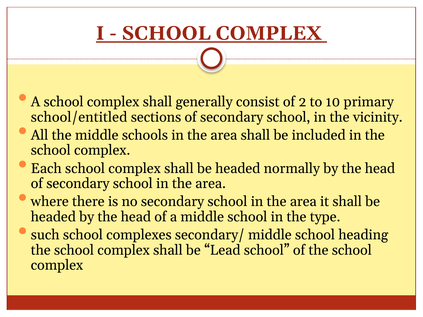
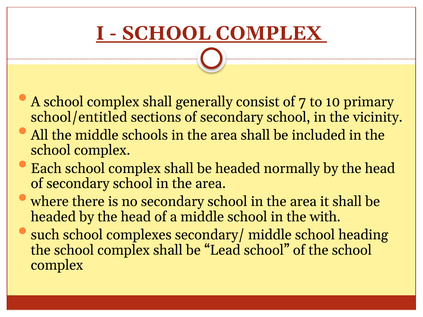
2: 2 -> 7
type: type -> with
